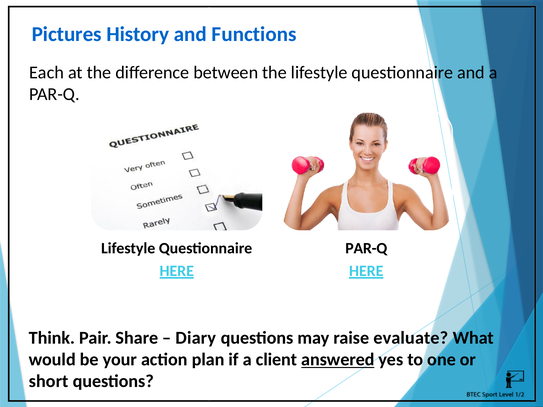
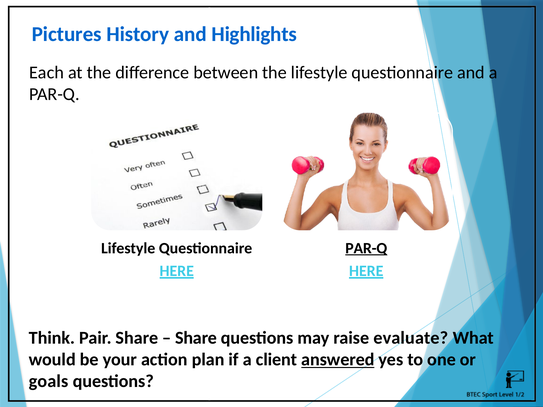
Functions: Functions -> Highlights
PAR-Q at (366, 248) underline: none -> present
Diary at (196, 338): Diary -> Share
short: short -> goals
